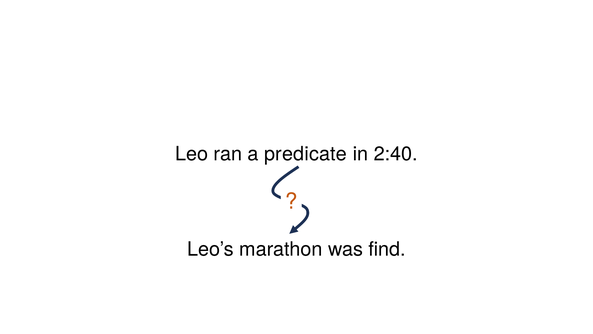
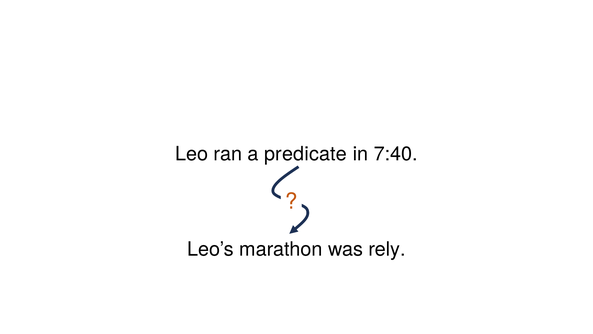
2:40: 2:40 -> 7:40
find: find -> rely
